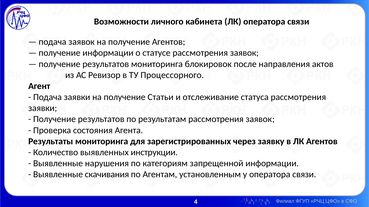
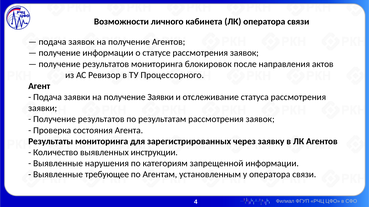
получение Статьи: Статьи -> Заявки
скачивания: скачивания -> требующее
